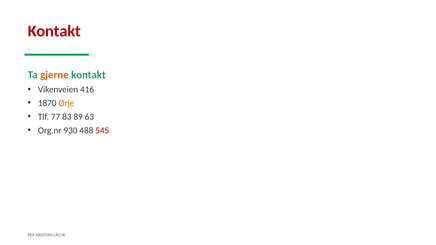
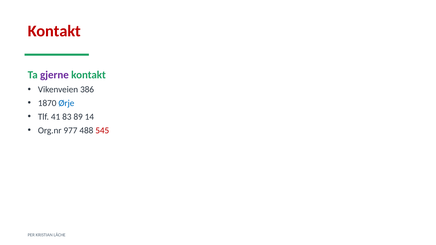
gjerne colour: orange -> purple
416: 416 -> 386
Ørje colour: orange -> blue
77: 77 -> 41
63: 63 -> 14
930: 930 -> 977
